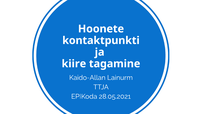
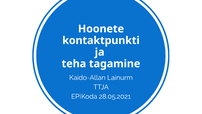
kiire: kiire -> teha
